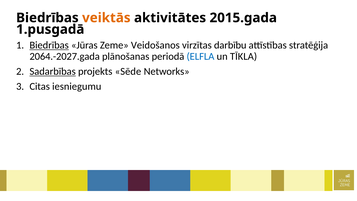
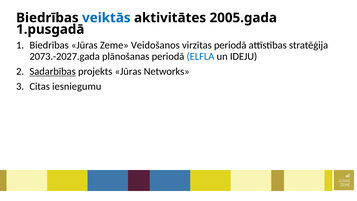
veiktās colour: orange -> blue
2015.gada: 2015.gada -> 2005.gada
Biedrības at (49, 45) underline: present -> none
virzītas darbību: darbību -> periodā
2064.-2027.gada: 2064.-2027.gada -> 2073.-2027.gada
TĪKLA: TĪKLA -> IDEJU
projekts Sēde: Sēde -> Jūras
